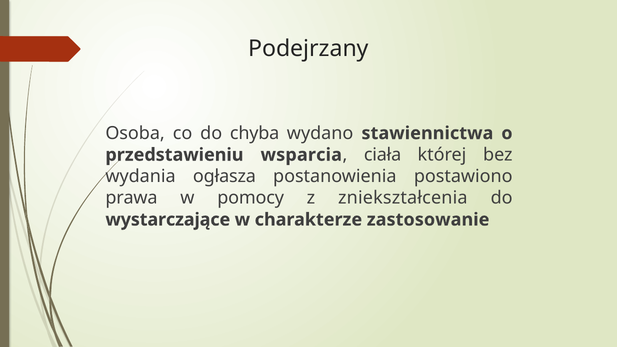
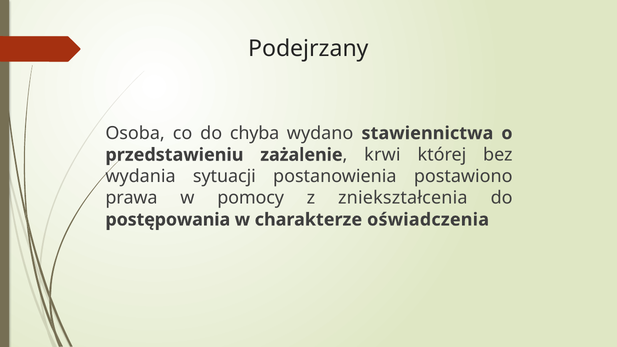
wsparcia: wsparcia -> zażalenie
ciała: ciała -> krwi
ogłasza: ogłasza -> sytuacji
wystarczające: wystarczające -> postępowania
zastosowanie: zastosowanie -> oświadczenia
